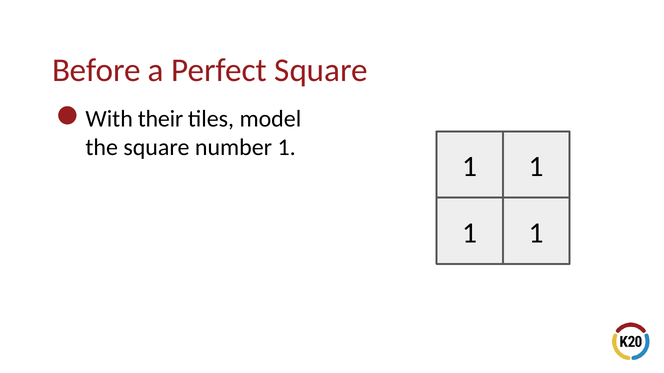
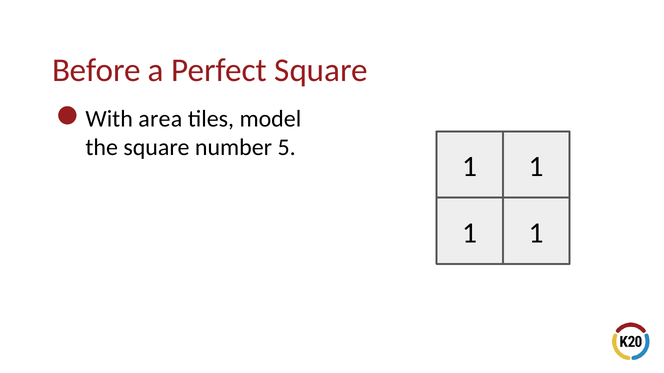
their: their -> area
number 1: 1 -> 5
